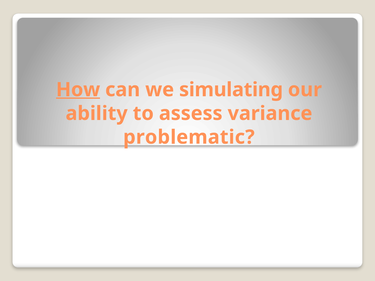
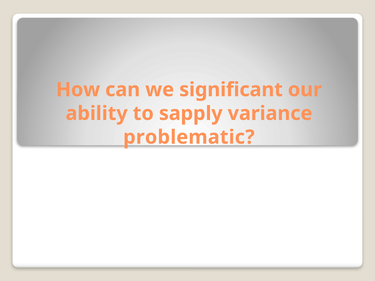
How underline: present -> none
simulating: simulating -> significant
assess: assess -> sapply
